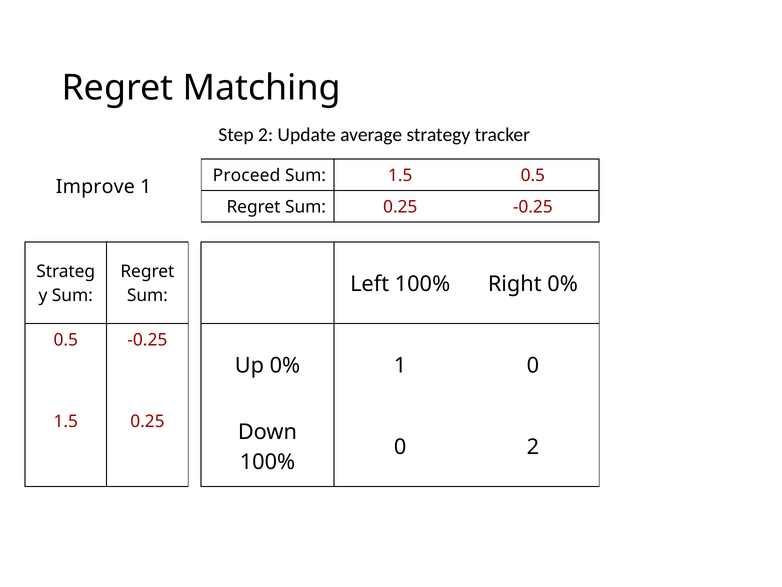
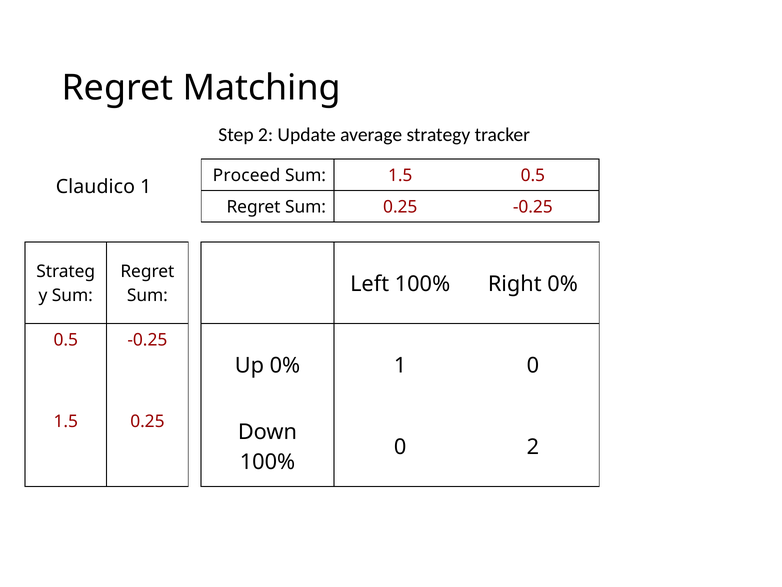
Improve: Improve -> Claudico
